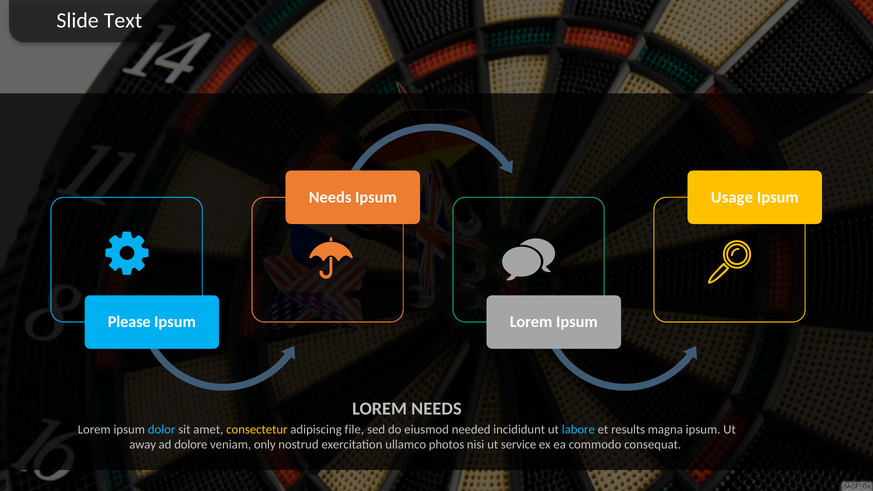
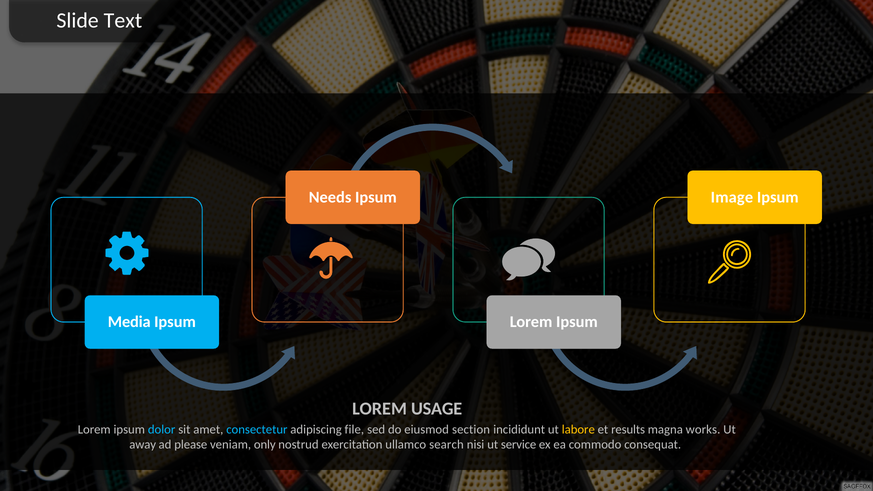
Usage: Usage -> Image
Please: Please -> Media
LOREM NEEDS: NEEDS -> USAGE
consectetur colour: yellow -> light blue
needed: needed -> section
labore colour: light blue -> yellow
magna ipsum: ipsum -> works
dolore: dolore -> please
photos: photos -> search
